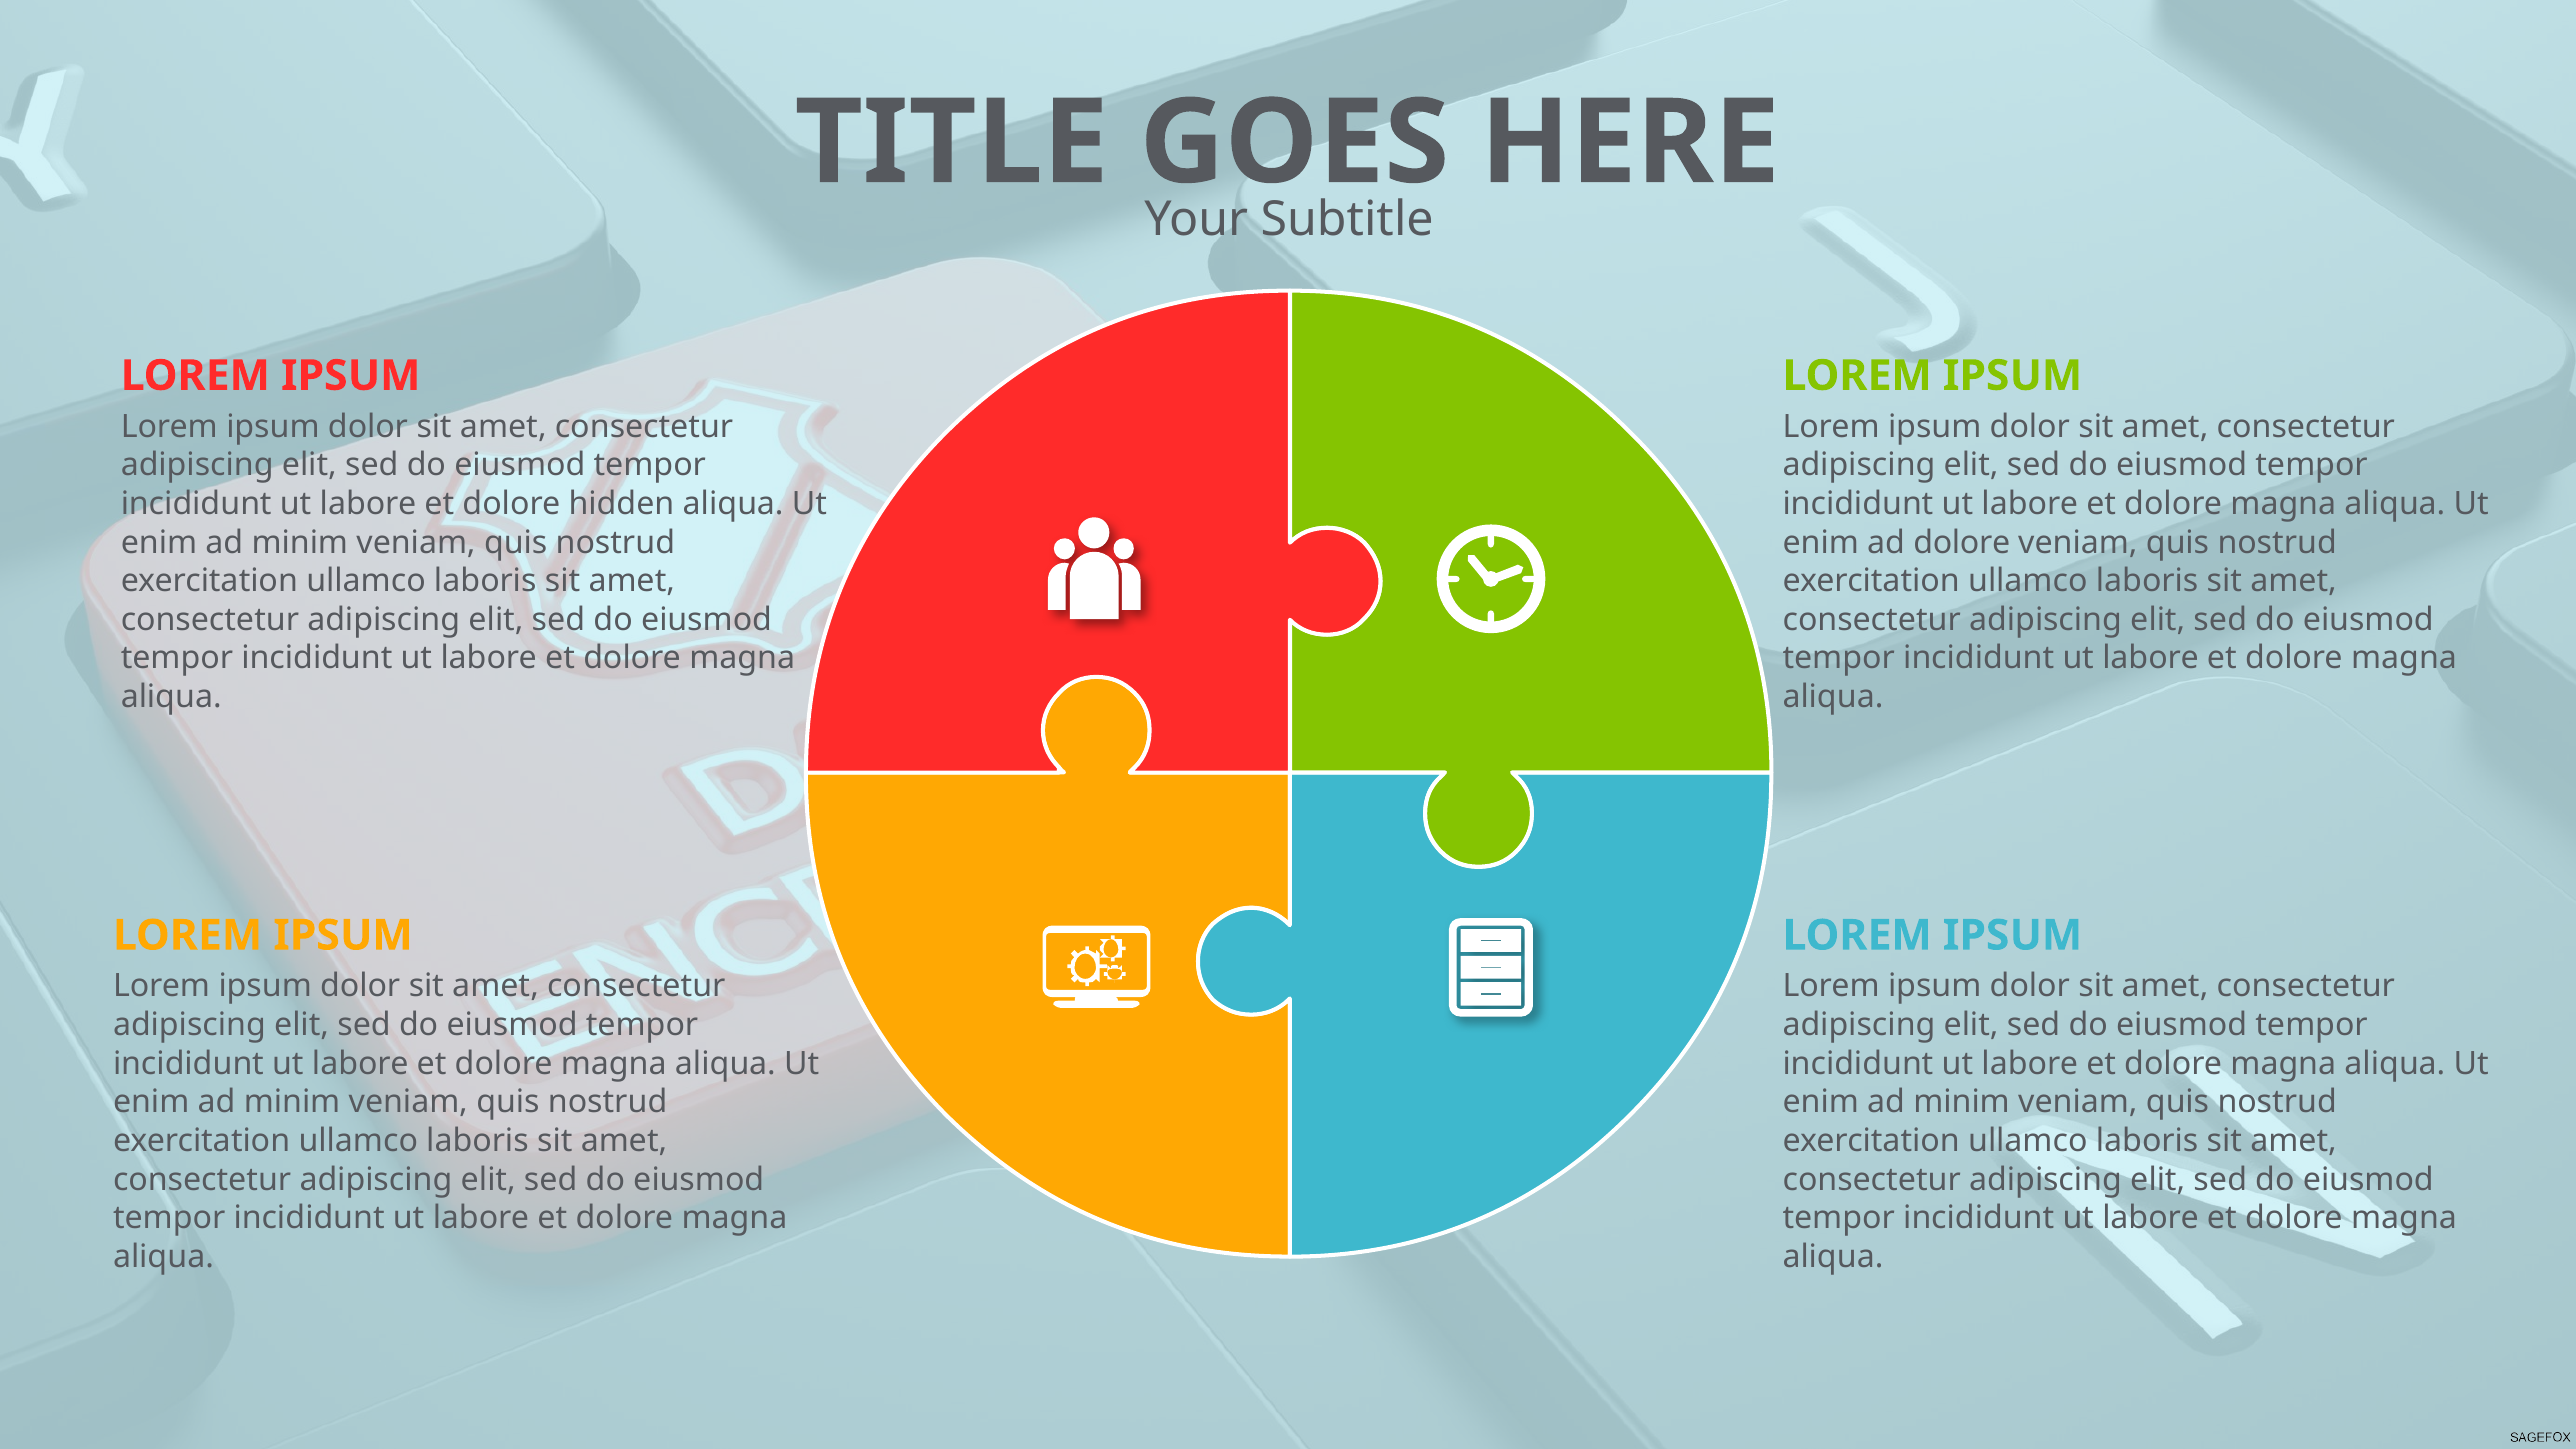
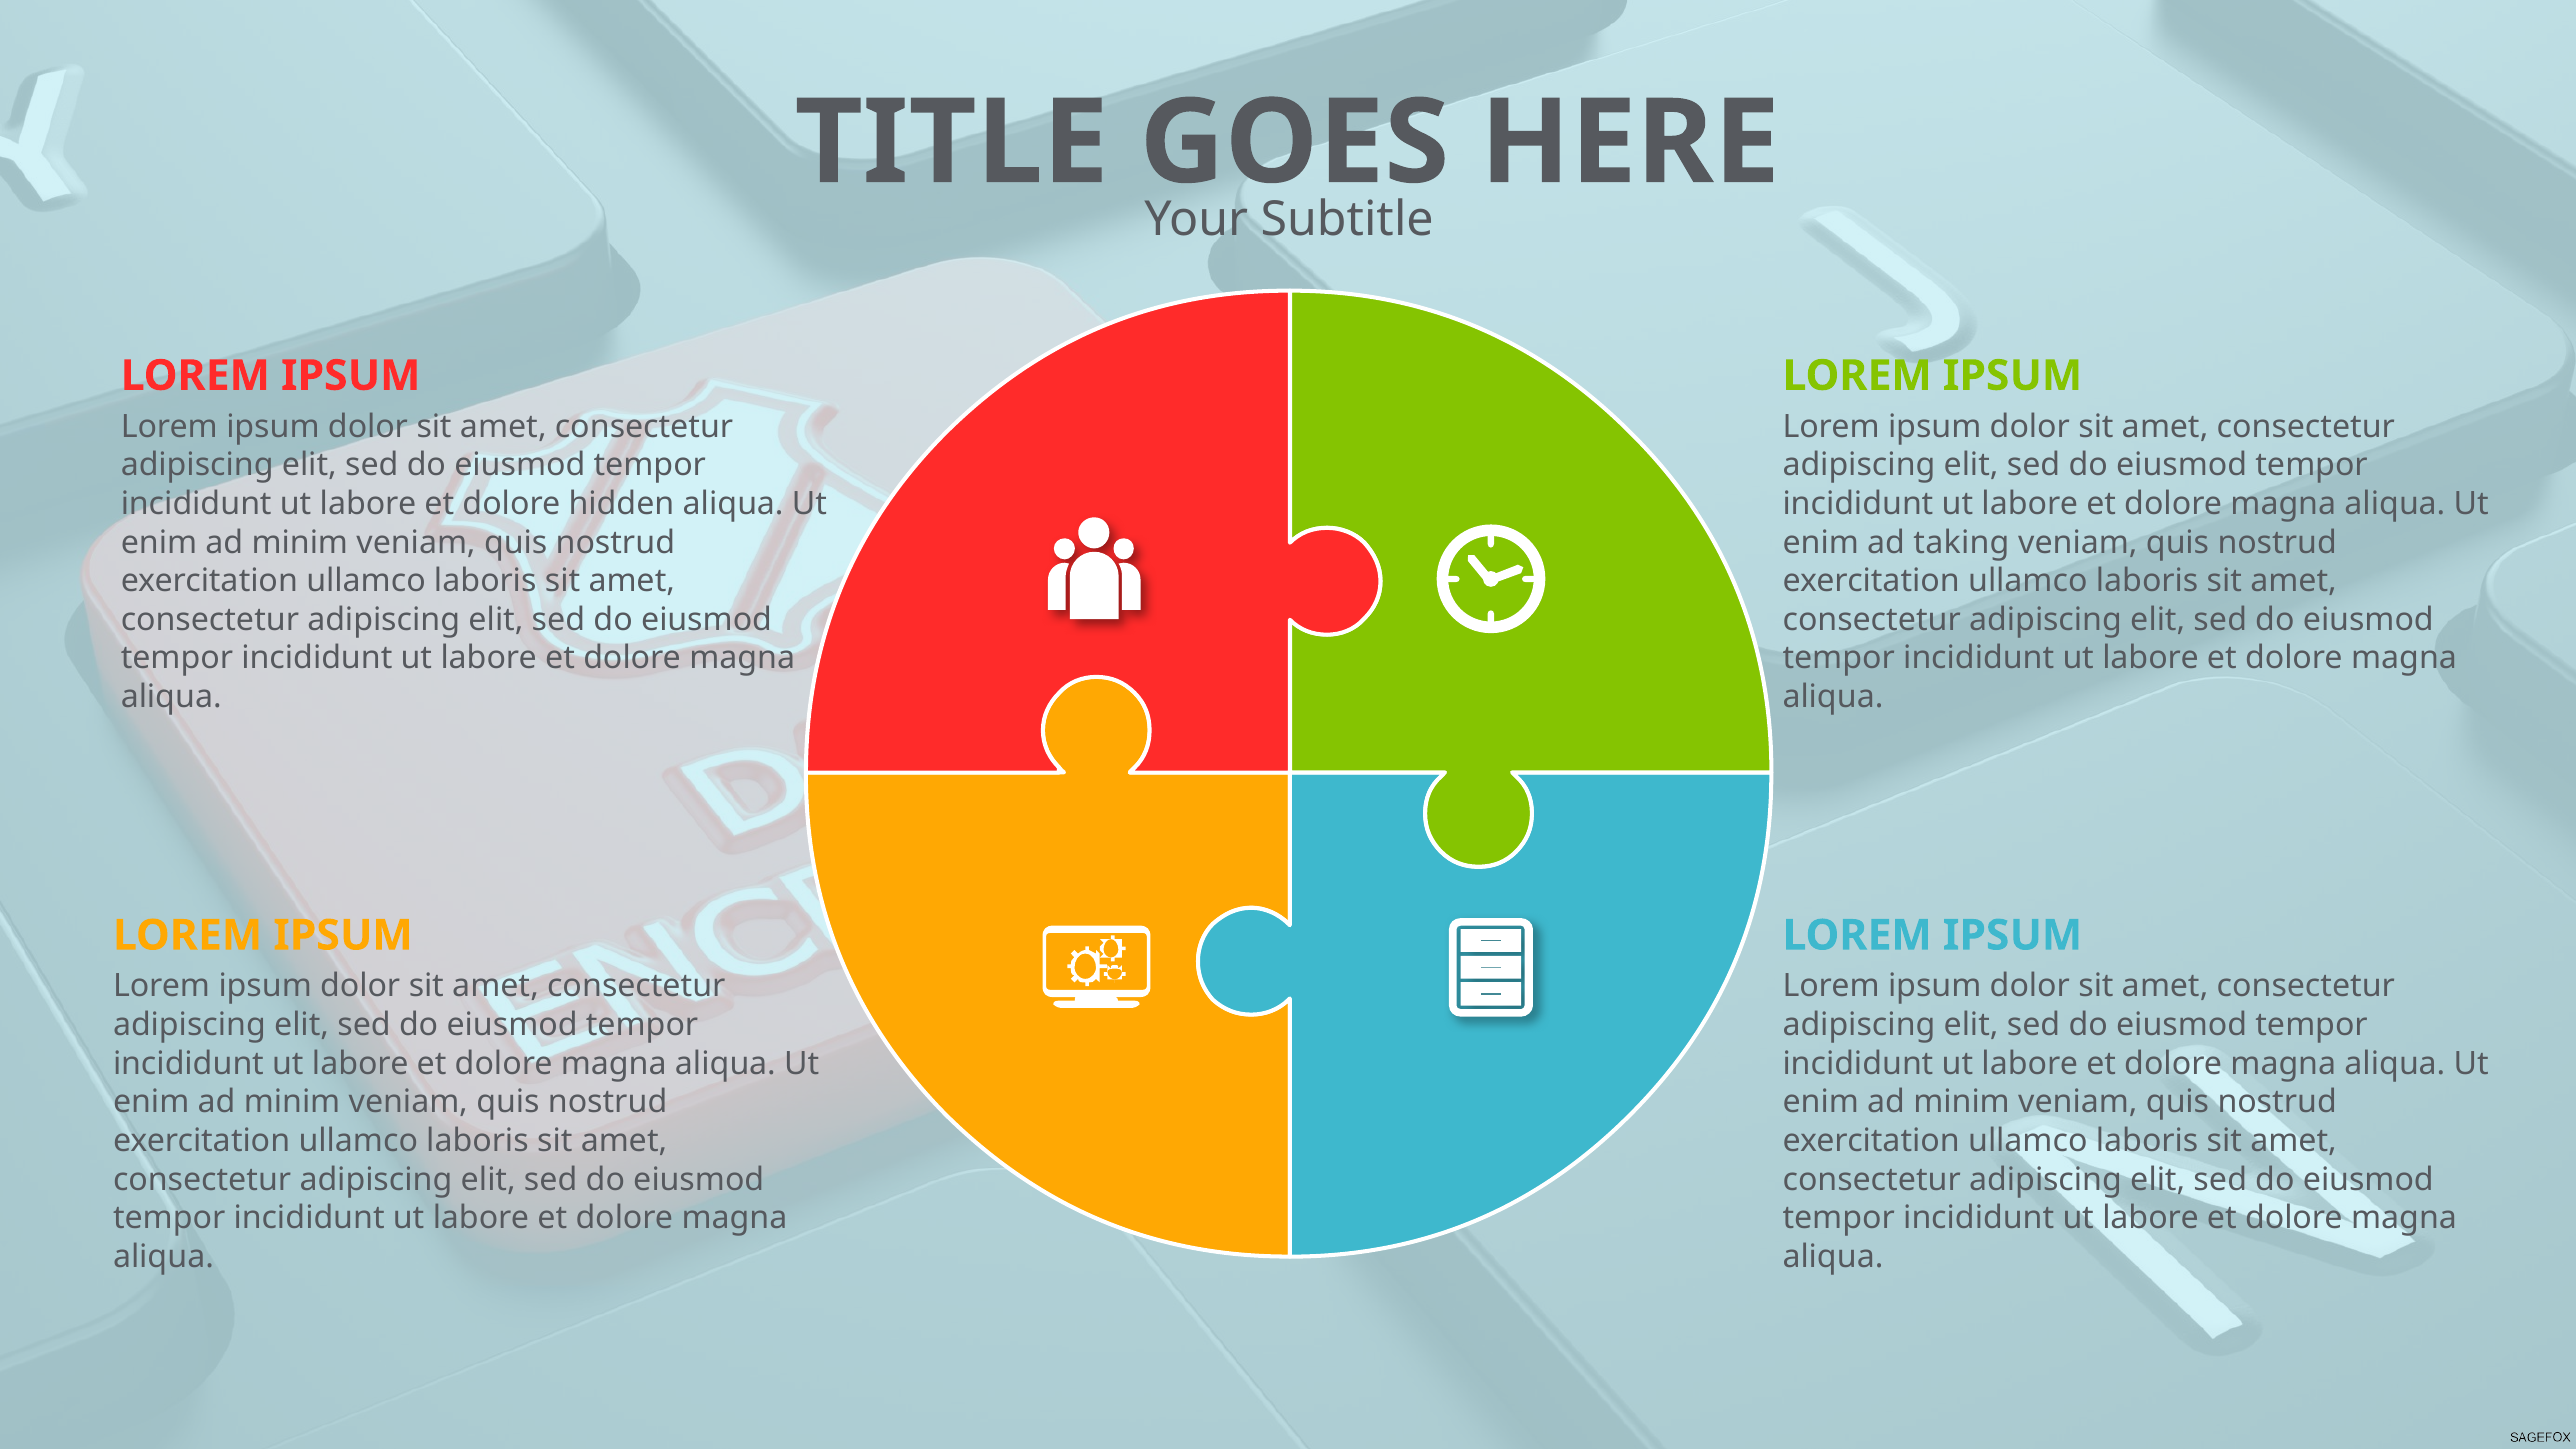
ad dolore: dolore -> taking
